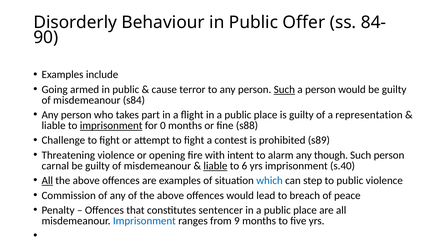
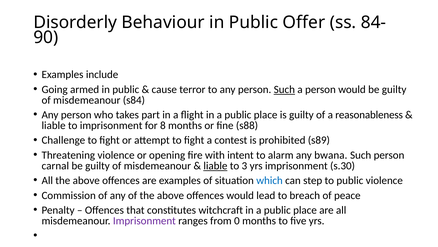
representation: representation -> reasonableness
imprisonment at (111, 125) underline: present -> none
0: 0 -> 8
though: though -> bwana
6: 6 -> 3
s.40: s.40 -> s.30
All at (47, 180) underline: present -> none
sentencer: sentencer -> witchcraft
Imprisonment at (144, 220) colour: blue -> purple
9: 9 -> 0
